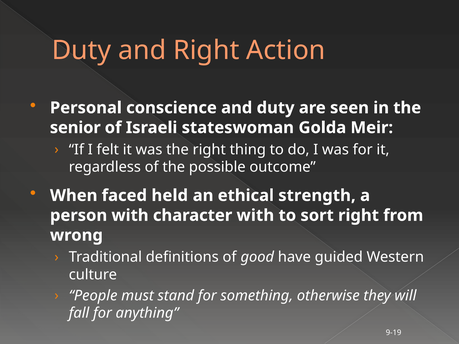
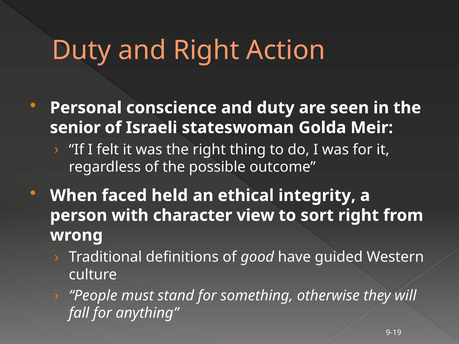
strength: strength -> integrity
character with: with -> view
